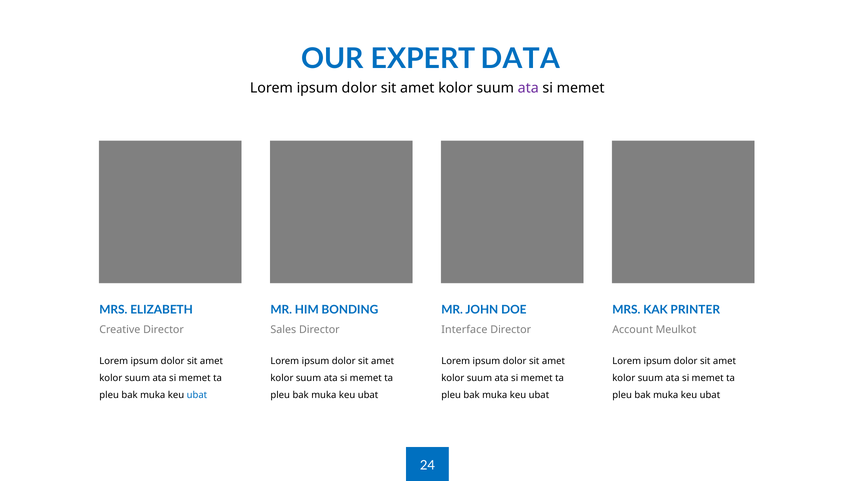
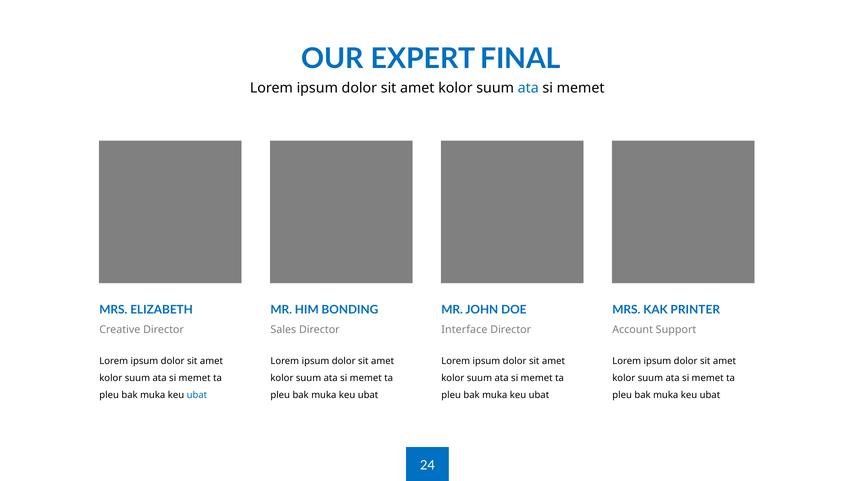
DATA: DATA -> FINAL
ata at (528, 88) colour: purple -> blue
Meulkot: Meulkot -> Support
